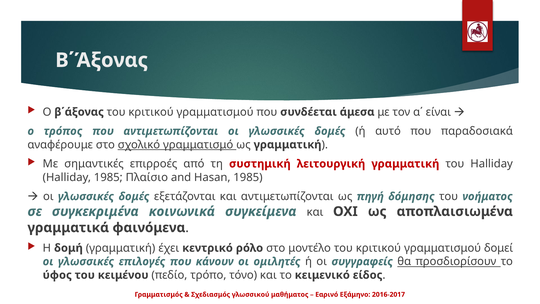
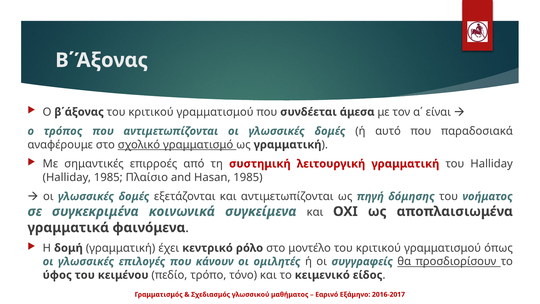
δομεί: δομεί -> όπως
